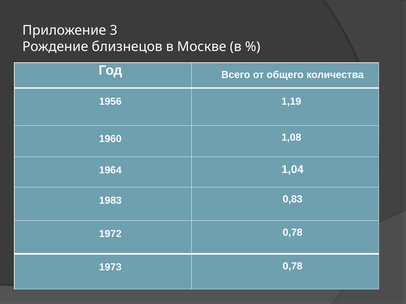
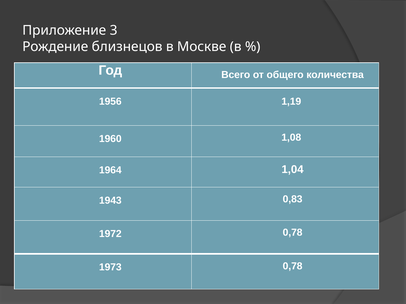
1983: 1983 -> 1943
